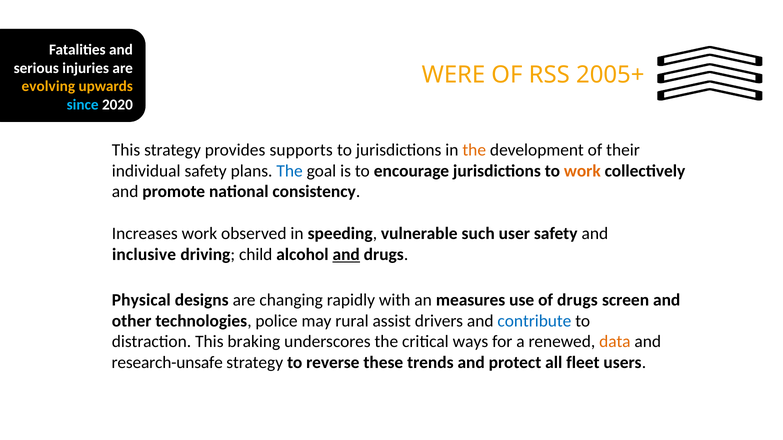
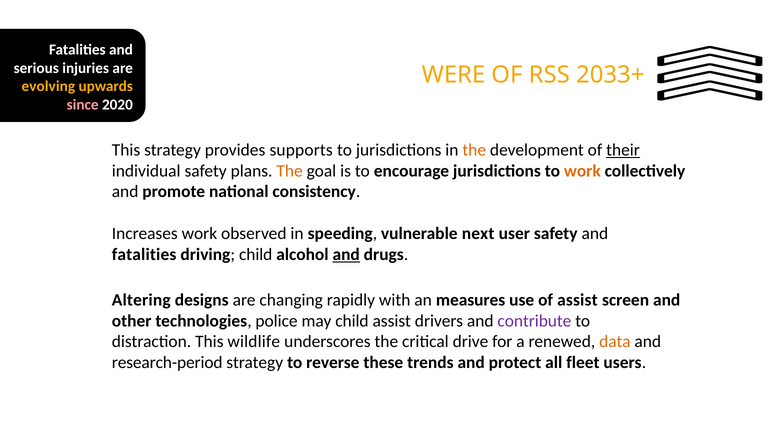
2005+: 2005+ -> 2033+
since colour: light blue -> pink
their underline: none -> present
The at (290, 171) colour: blue -> orange
such: such -> next
inclusive at (144, 255): inclusive -> fatalities
Physical: Physical -> Altering
of drugs: drugs -> assist
may rural: rural -> child
contribute colour: blue -> purple
braking: braking -> wildlife
ways: ways -> drive
research-unsafe: research-unsafe -> research-period
